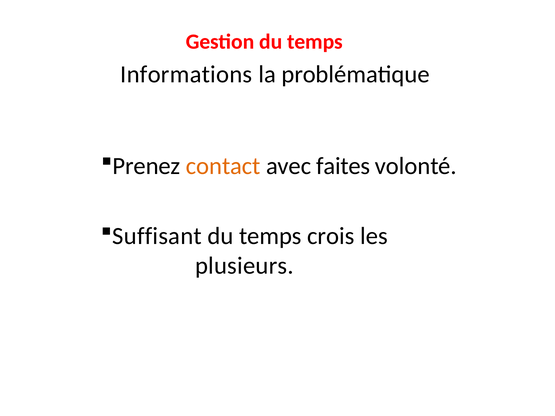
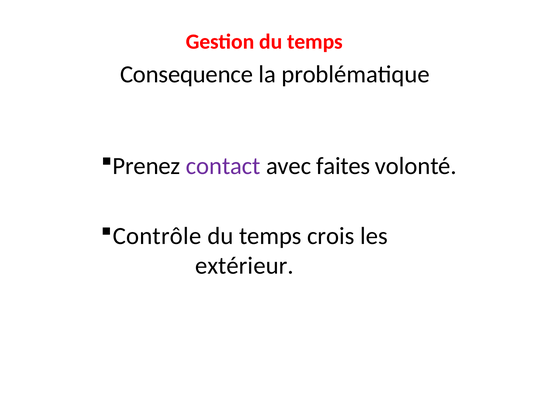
Informations: Informations -> Consequence
contact colour: orange -> purple
Suffisant: Suffisant -> Contrôle
plusieurs: plusieurs -> extérieur
